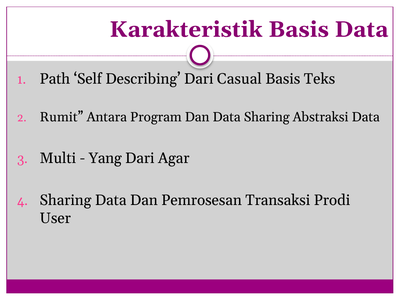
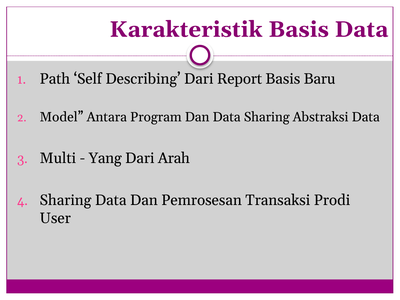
Casual: Casual -> Report
Teks: Teks -> Baru
Rumit: Rumit -> Model
Agar: Agar -> Arah
